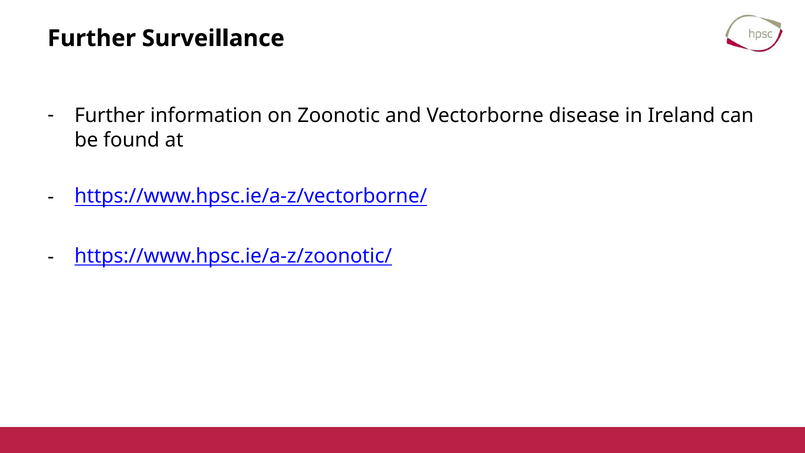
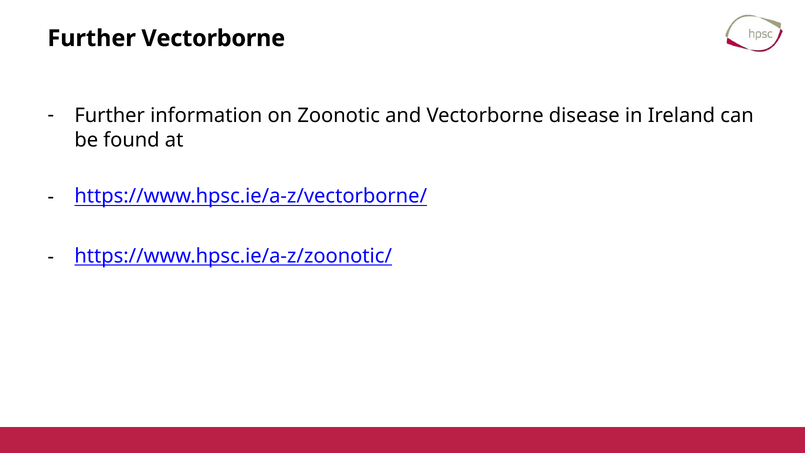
Further Surveillance: Surveillance -> Vectorborne
